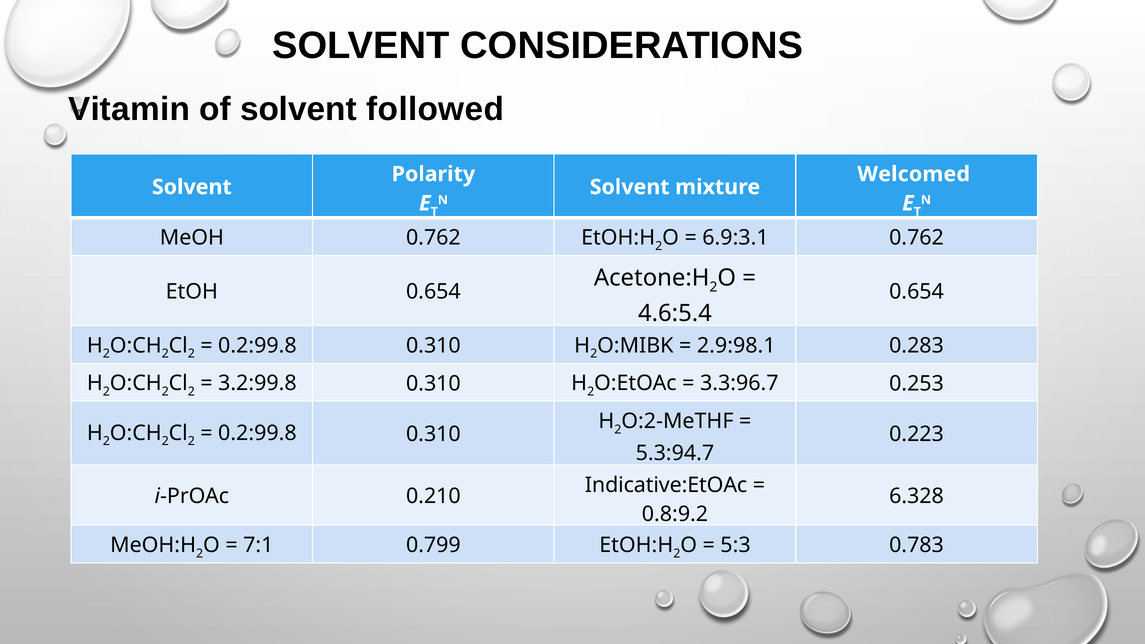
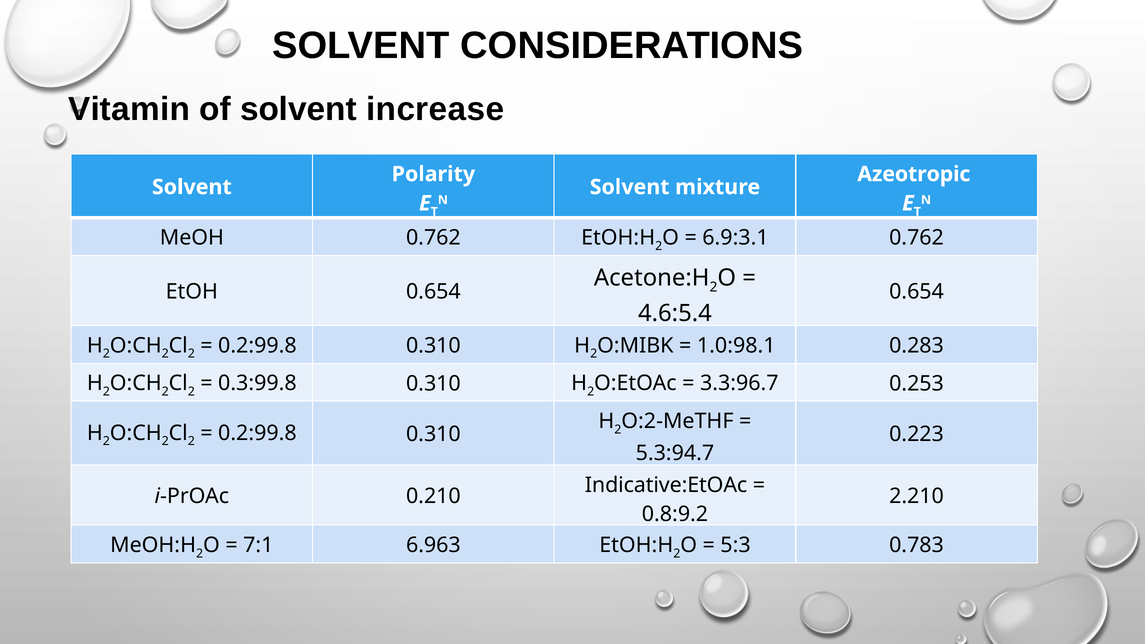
followed: followed -> increase
Welcomed: Welcomed -> Azeotropic
2.9:98.1: 2.9:98.1 -> 1.0:98.1
3.2:99.8: 3.2:99.8 -> 0.3:99.8
6.328: 6.328 -> 2.210
0.799: 0.799 -> 6.963
